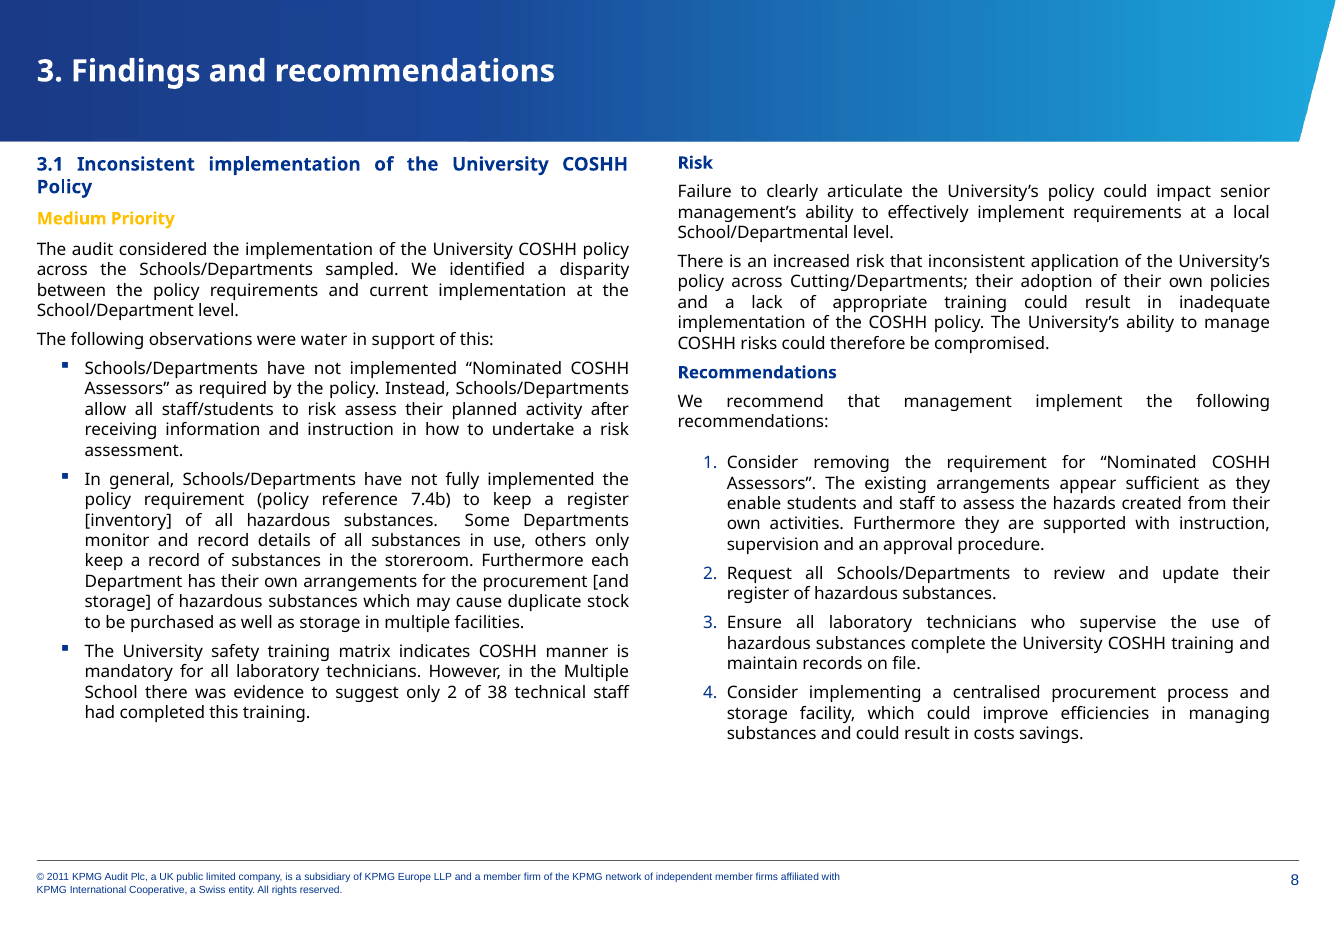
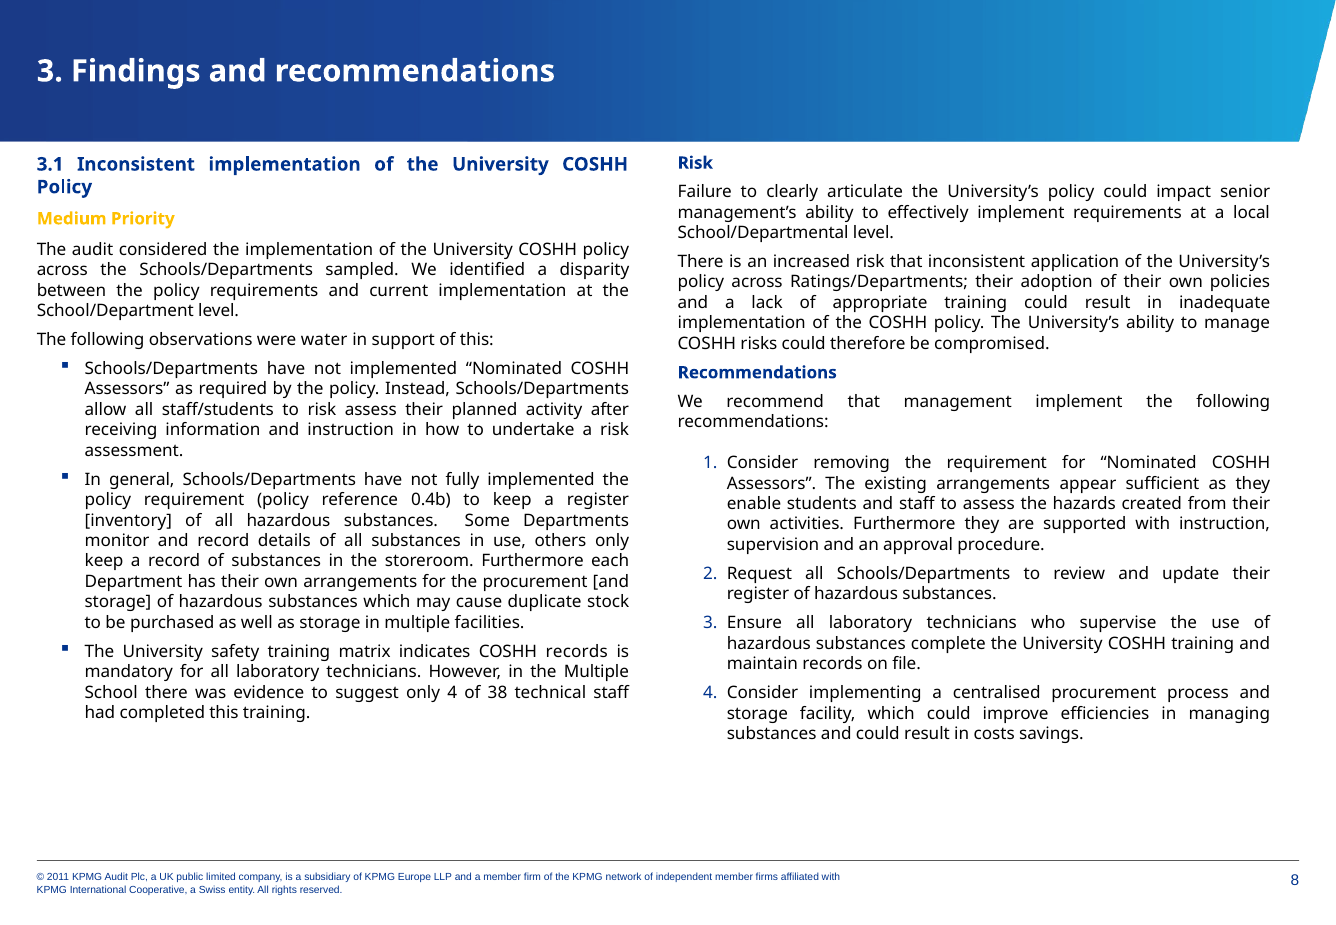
Cutting/Departments: Cutting/Departments -> Ratings/Departments
7.4b: 7.4b -> 0.4b
COSHH manner: manner -> records
only 2: 2 -> 4
